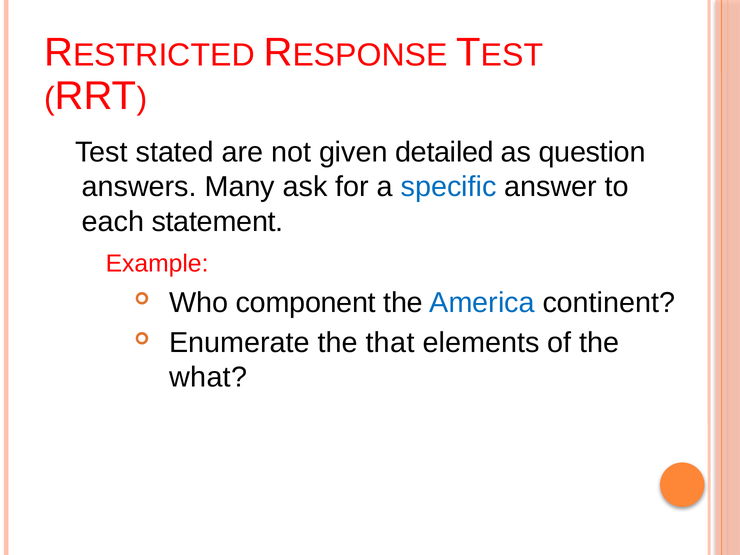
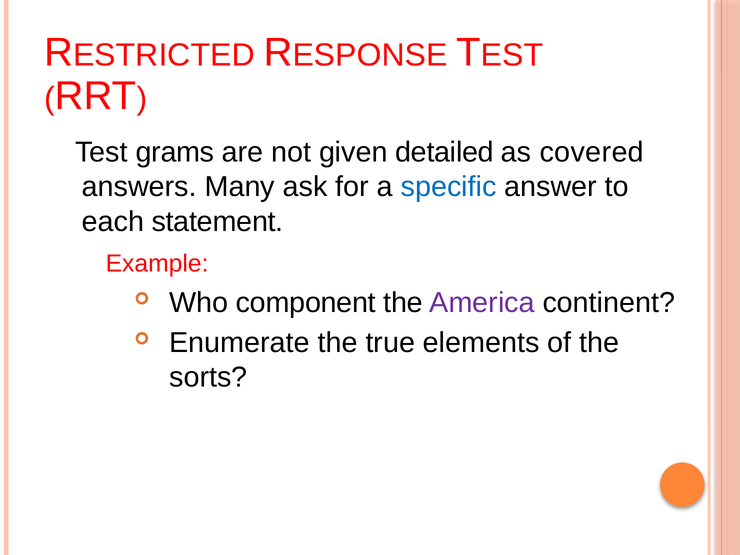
stated: stated -> grams
question: question -> covered
America colour: blue -> purple
that: that -> true
what: what -> sorts
